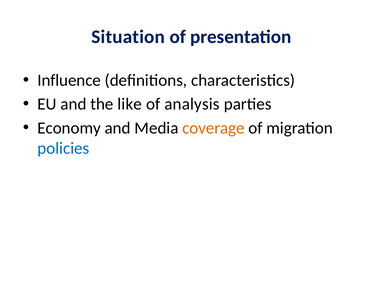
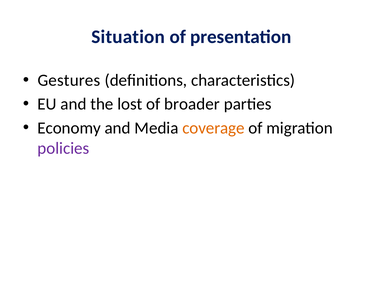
Influence: Influence -> Gestures
like: like -> lost
analysis: analysis -> broader
policies colour: blue -> purple
